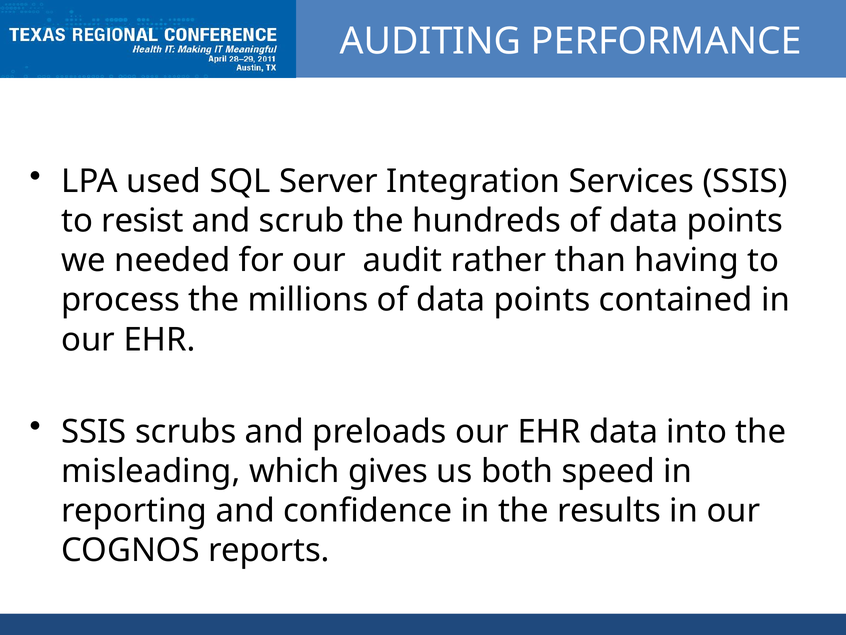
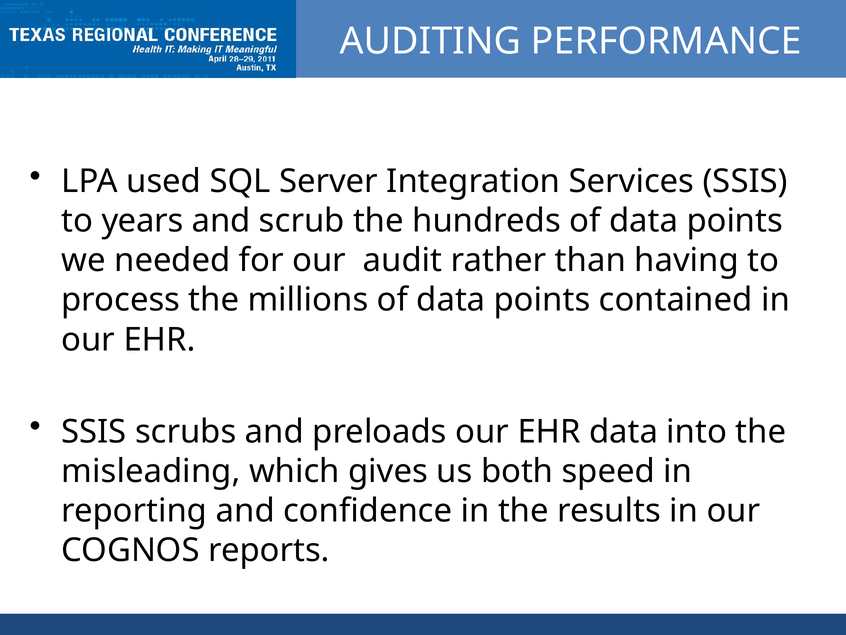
resist: resist -> years
